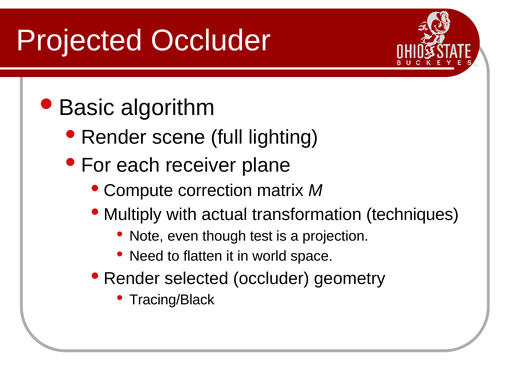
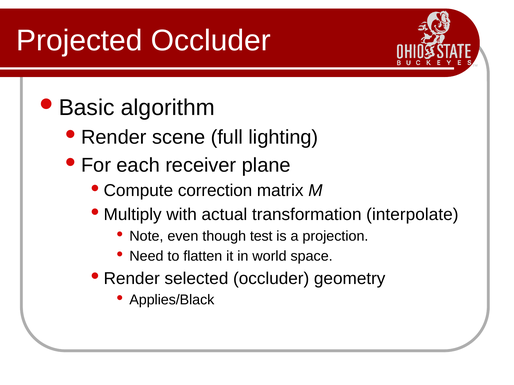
techniques: techniques -> interpolate
Tracing/Black: Tracing/Black -> Applies/Black
